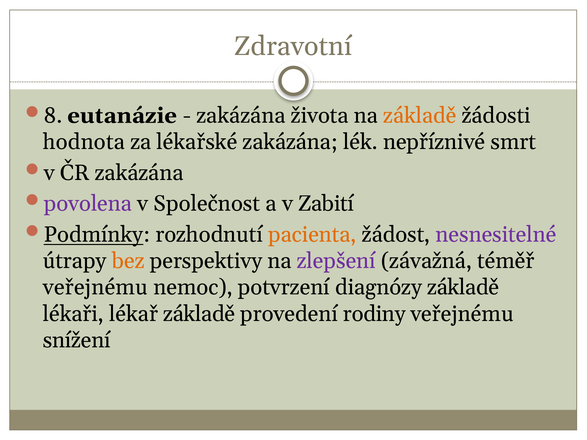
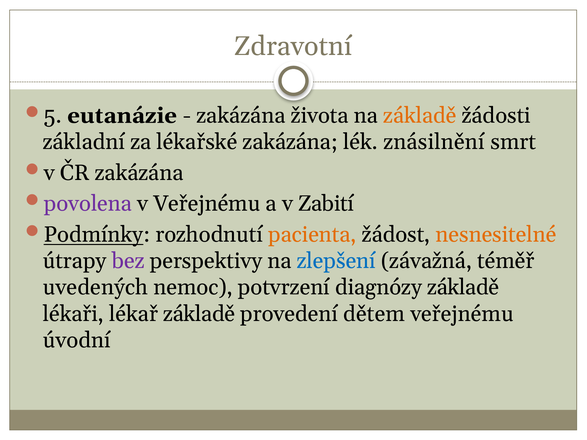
8: 8 -> 5
hodnota: hodnota -> základní
nepříznivé: nepříznivé -> znásilnění
v Společnost: Společnost -> Veřejnému
nesnesitelné colour: purple -> orange
bez colour: orange -> purple
zlepšení colour: purple -> blue
veřejnému at (95, 288): veřejnému -> uvedených
rodiny: rodiny -> dětem
snížení: snížení -> úvodní
